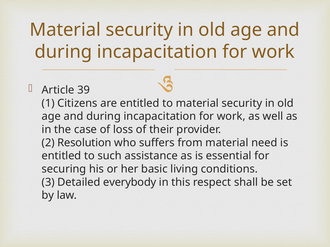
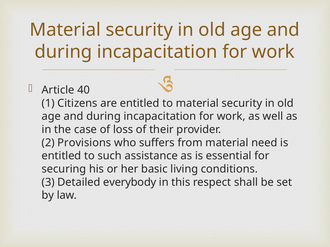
39: 39 -> 40
Resolution: Resolution -> Provisions
